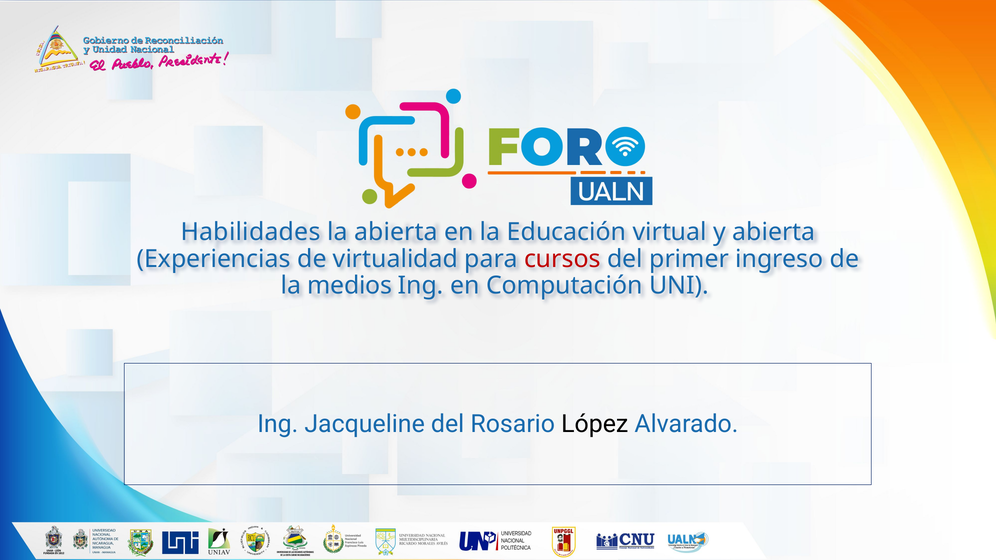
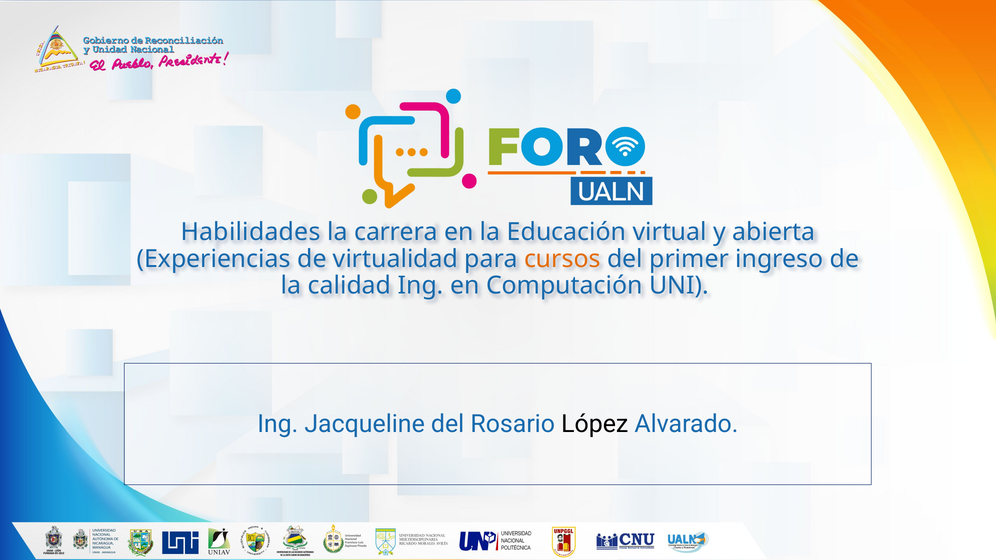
la abierta: abierta -> carrera
cursos colour: red -> orange
medios: medios -> calidad
